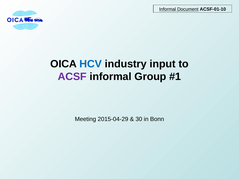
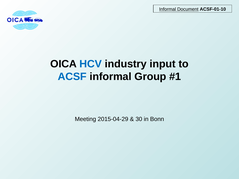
ACSF colour: purple -> blue
